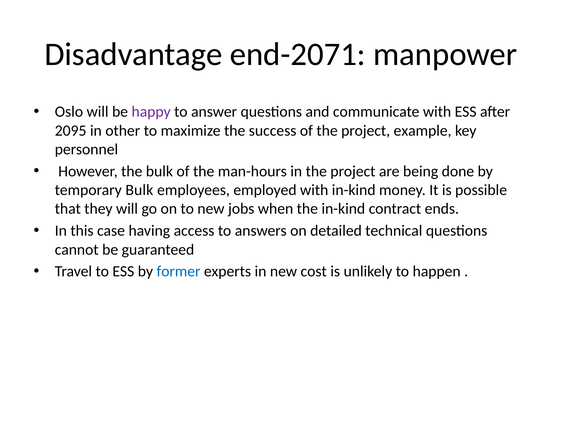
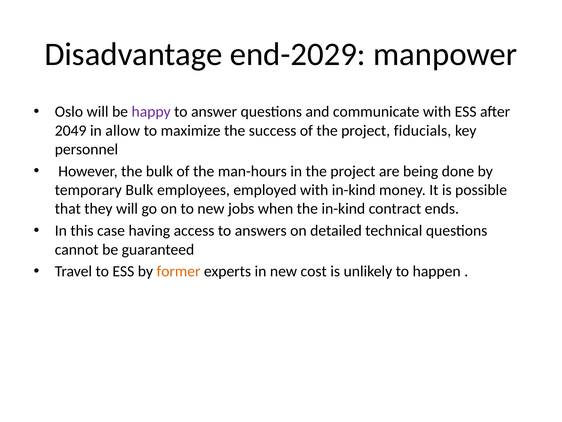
end-2071: end-2071 -> end-2029
2095: 2095 -> 2049
other: other -> allow
example: example -> fiducials
former colour: blue -> orange
